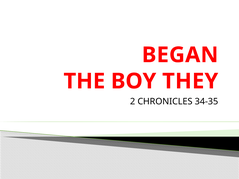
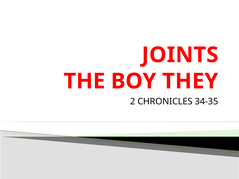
BEGAN: BEGAN -> JOINTS
